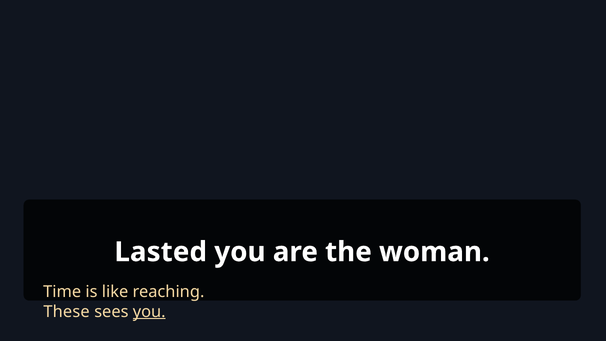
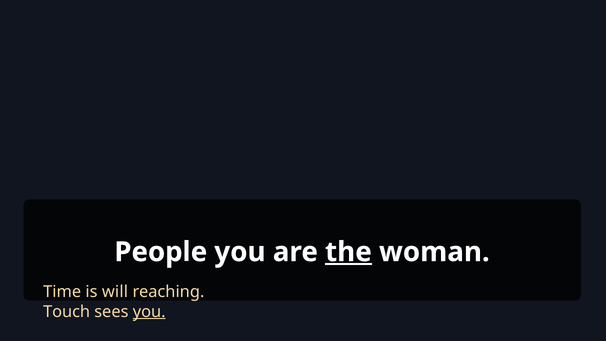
Lasted: Lasted -> People
the underline: none -> present
like: like -> will
These: These -> Touch
